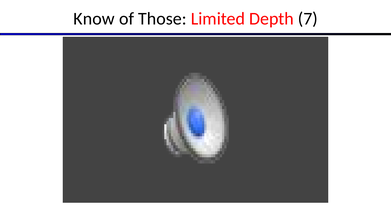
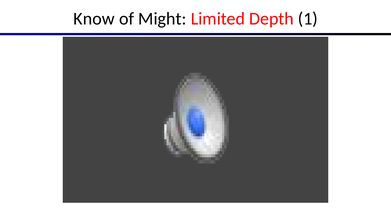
Those: Those -> Might
7: 7 -> 1
